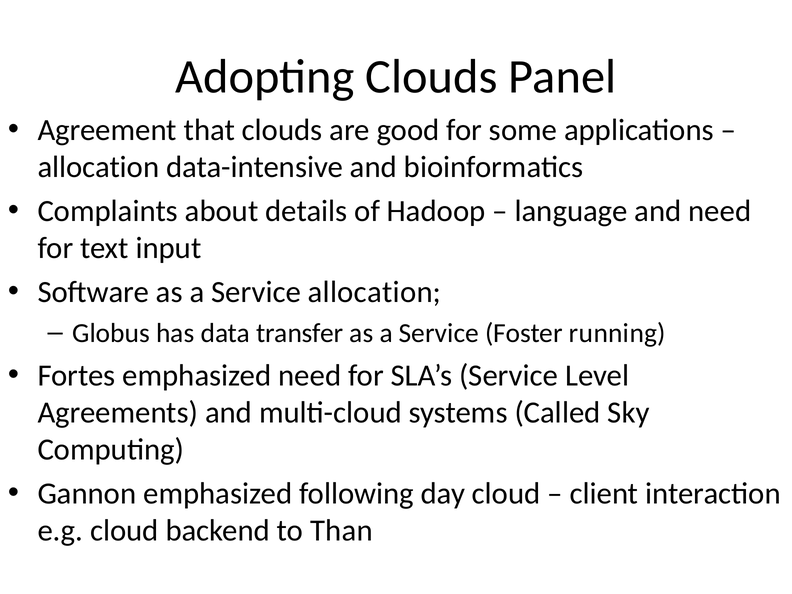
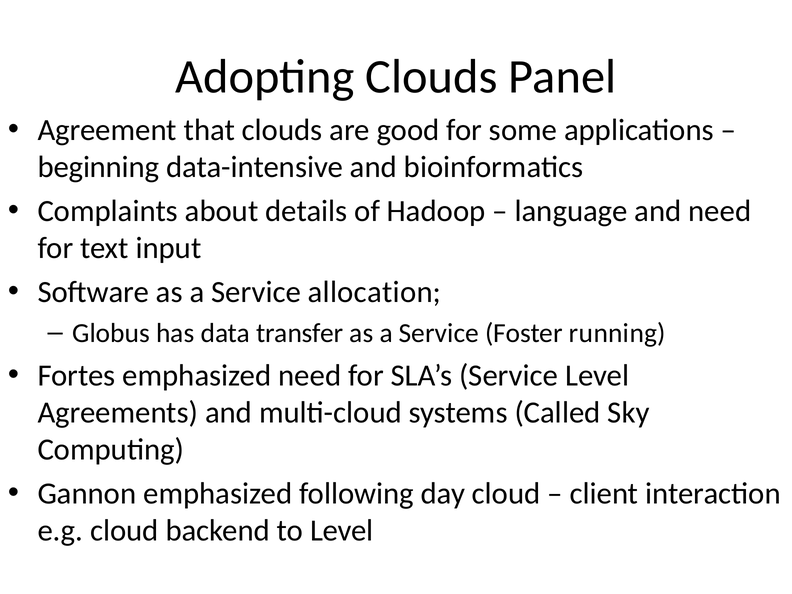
allocation at (98, 167): allocation -> beginning
to Than: Than -> Level
